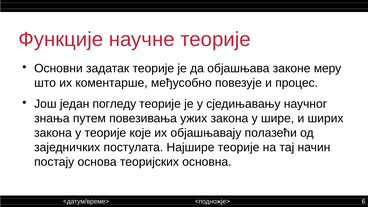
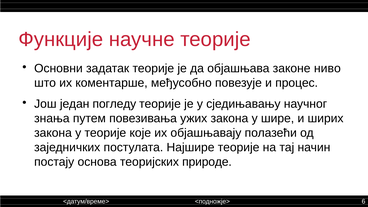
меру: меру -> ниво
основна: основна -> природе
